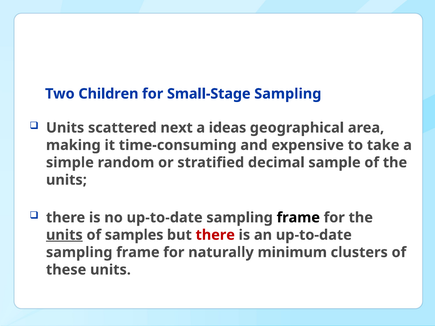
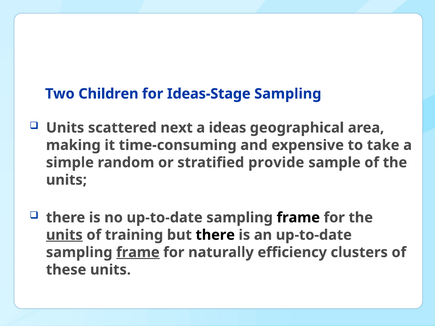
Small-Stage: Small-Stage -> Ideas-Stage
decimal: decimal -> provide
samples: samples -> training
there at (215, 235) colour: red -> black
frame at (138, 253) underline: none -> present
minimum: minimum -> efficiency
